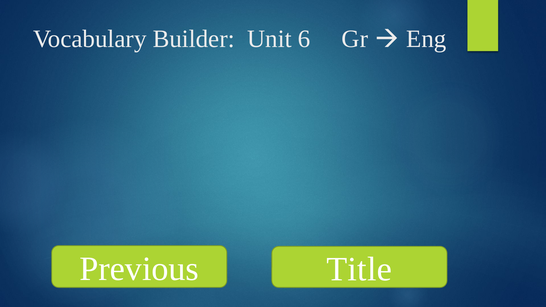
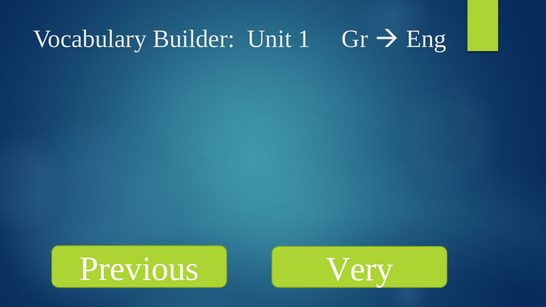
6: 6 -> 1
Title: Title -> Very
